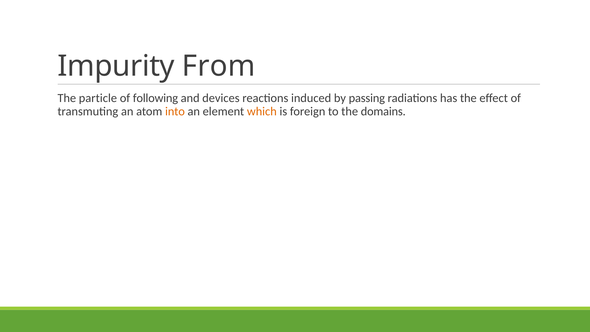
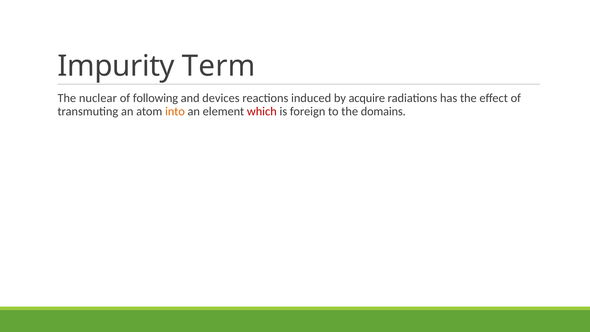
From: From -> Term
particle: particle -> nuclear
passing: passing -> acquire
which colour: orange -> red
